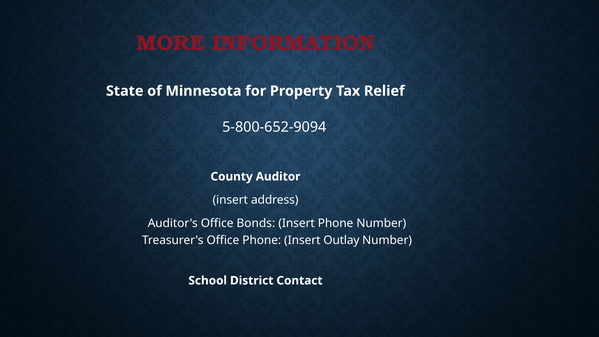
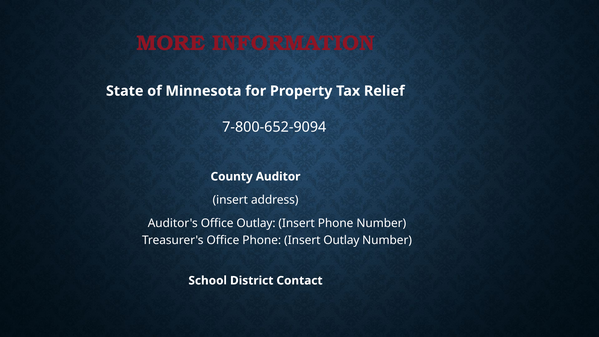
5-800-652-9094: 5-800-652-9094 -> 7-800-652-9094
Office Bonds: Bonds -> Outlay
